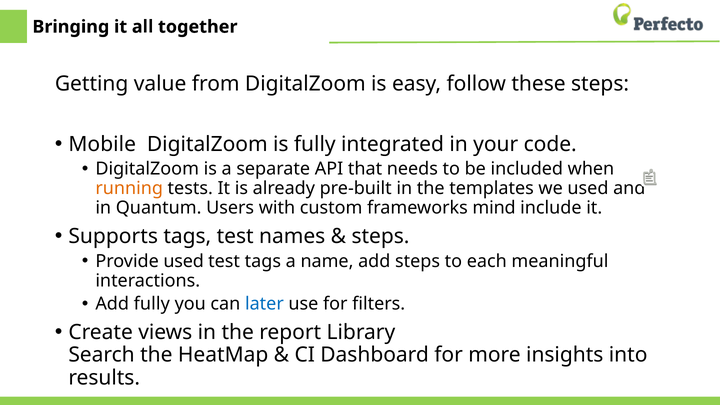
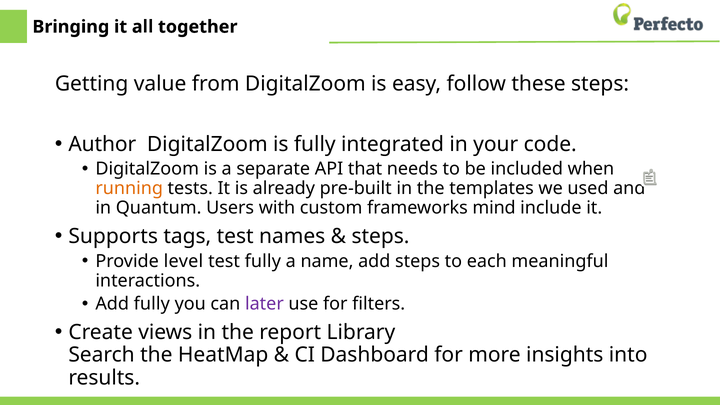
Mobile: Mobile -> Author
Provide used: used -> level
test tags: tags -> fully
later colour: blue -> purple
